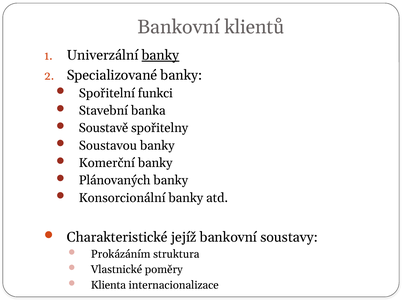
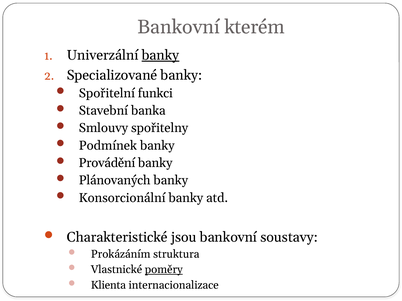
klientů: klientů -> kterém
Soustavě: Soustavě -> Smlouvy
Soustavou: Soustavou -> Podmínek
Komerční: Komerční -> Provádění
jejíž: jejíž -> jsou
poměry underline: none -> present
